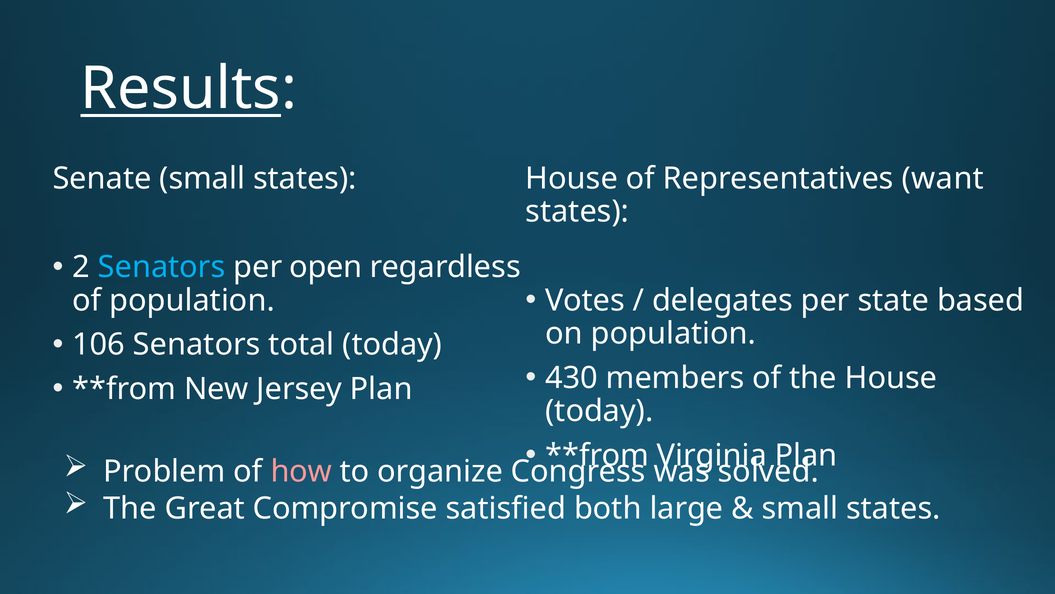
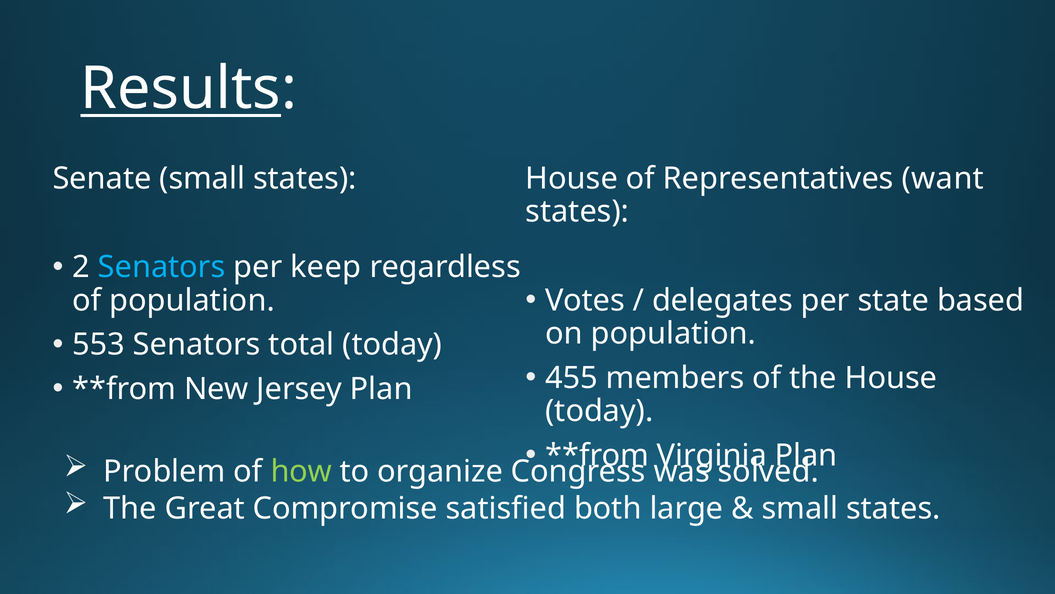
open: open -> keep
106: 106 -> 553
430: 430 -> 455
how colour: pink -> light green
